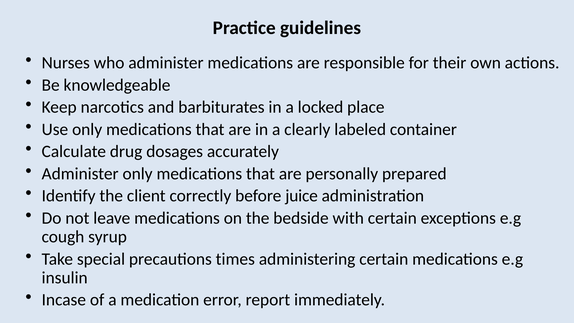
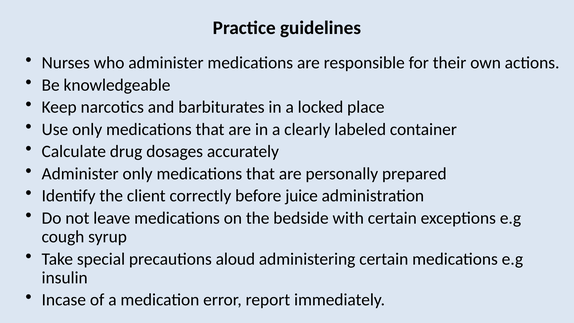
times: times -> aloud
